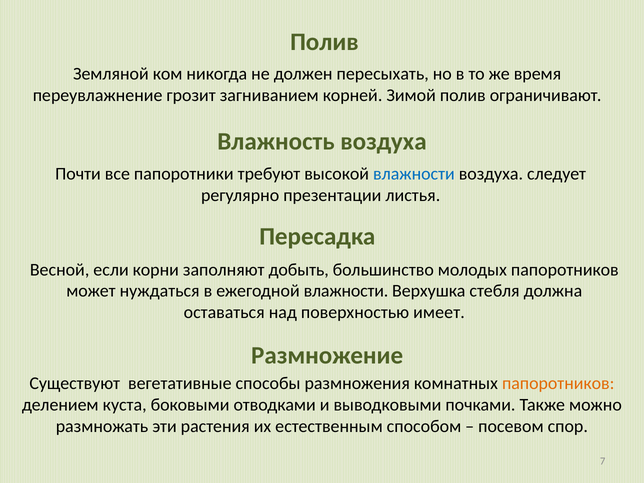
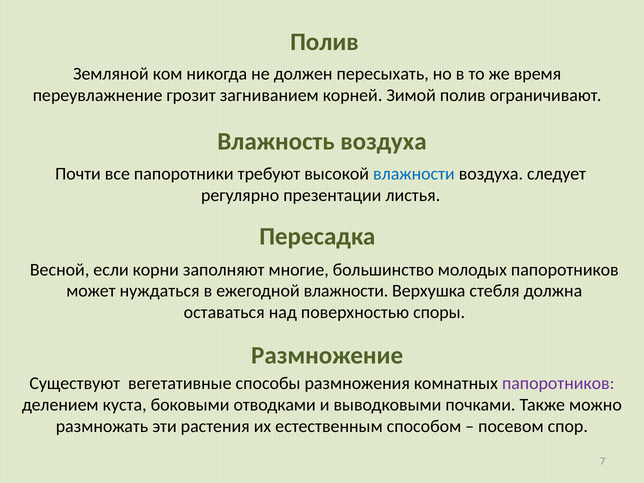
добыть: добыть -> многие
имеет: имеет -> споры
папоротников at (558, 383) colour: orange -> purple
